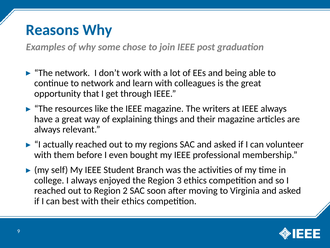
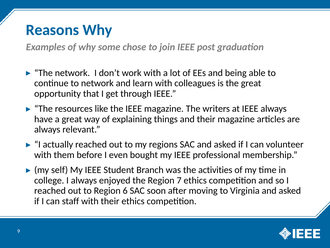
3: 3 -> 7
2: 2 -> 6
best: best -> staff
